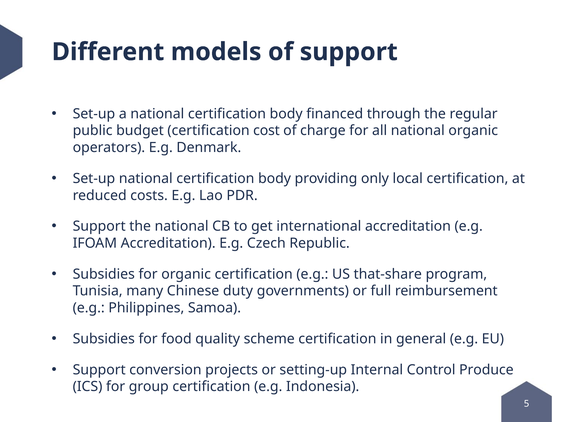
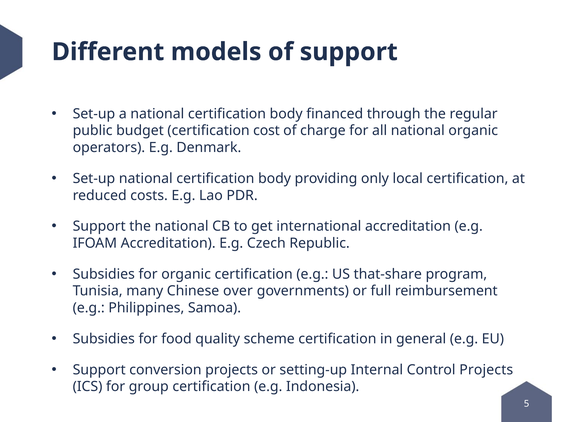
duty: duty -> over
Control Produce: Produce -> Projects
